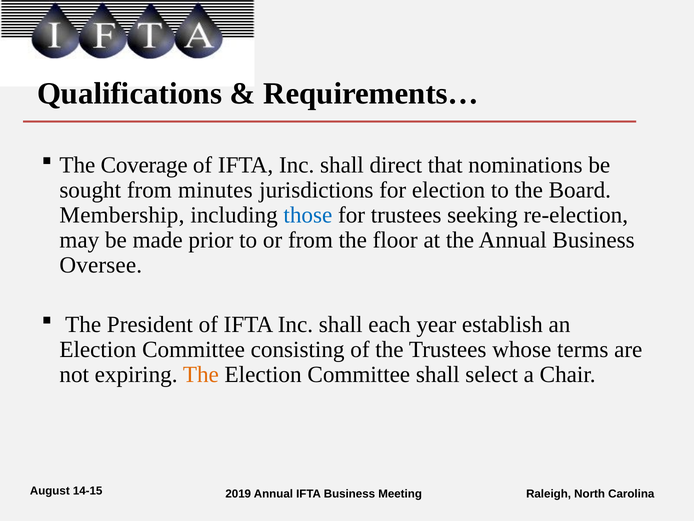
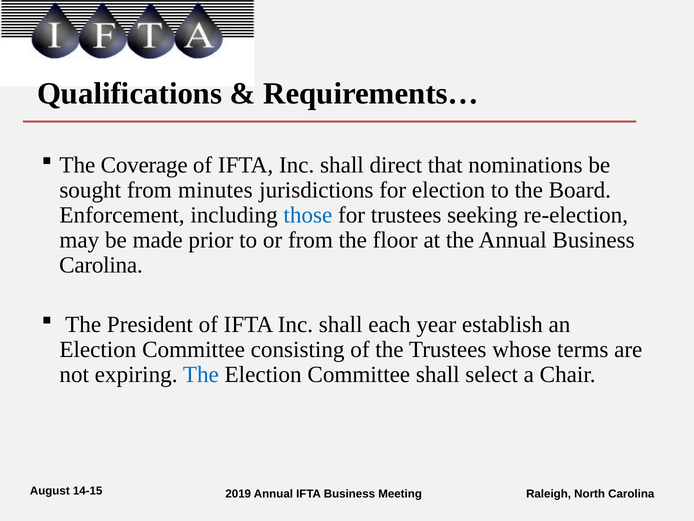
Membership: Membership -> Enforcement
Oversee at (101, 265): Oversee -> Carolina
The at (201, 374) colour: orange -> blue
